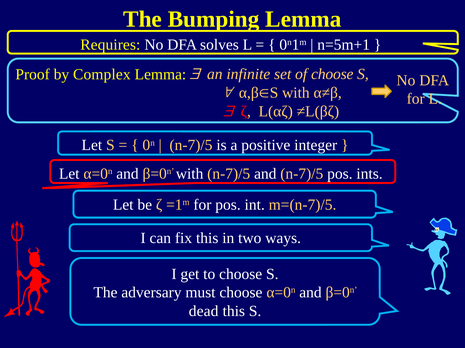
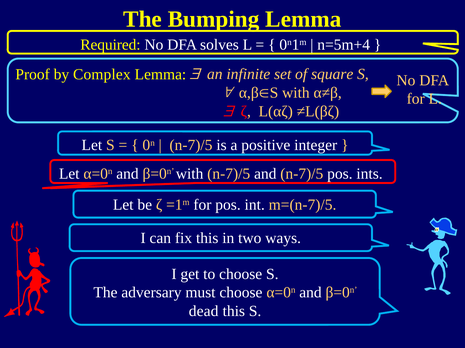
Requires: Requires -> Required
n=5m+1: n=5m+1 -> n=5m+4
of choose: choose -> square
